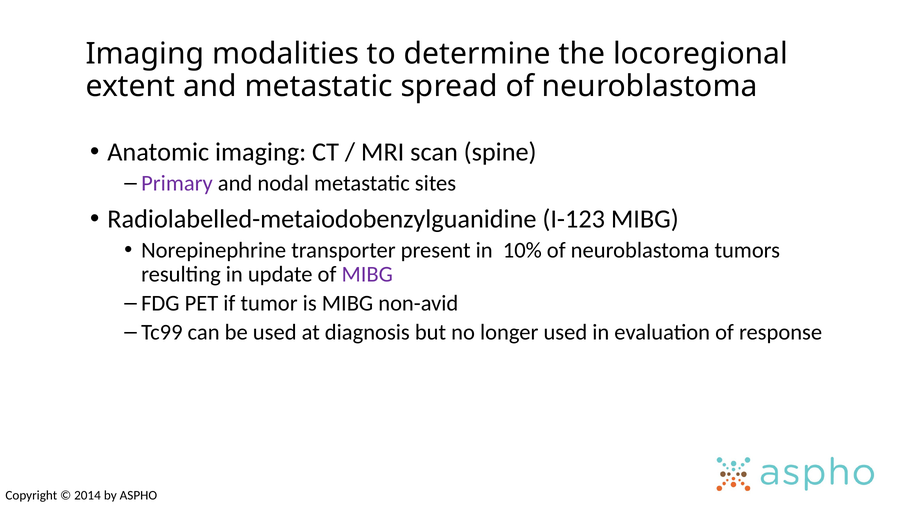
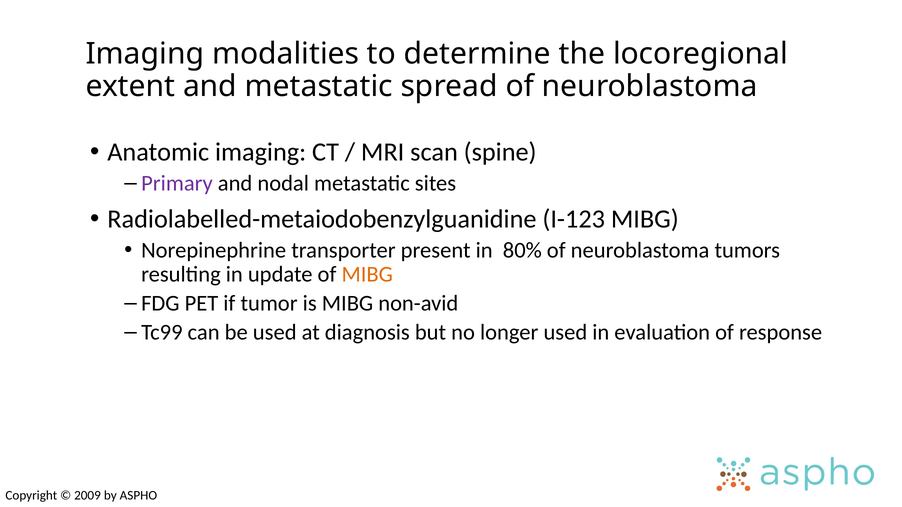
10%: 10% -> 80%
MIBG at (367, 275) colour: purple -> orange
2014: 2014 -> 2009
